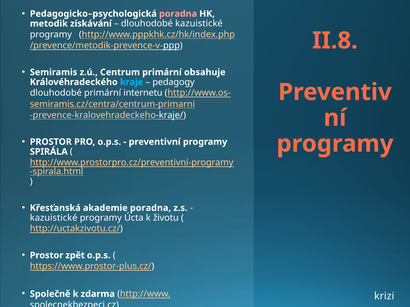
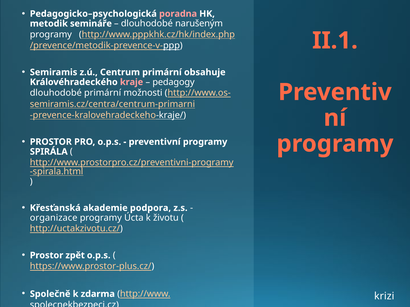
získávání: získávání -> semináře
dlouhodobé kazuistické: kazuistické -> narušeným
II.8: II.8 -> II.1
kraje colour: light blue -> pink
internetu: internetu -> možnosti
akademie poradna: poradna -> podpora
kazuistické at (54, 218): kazuistické -> organizace
